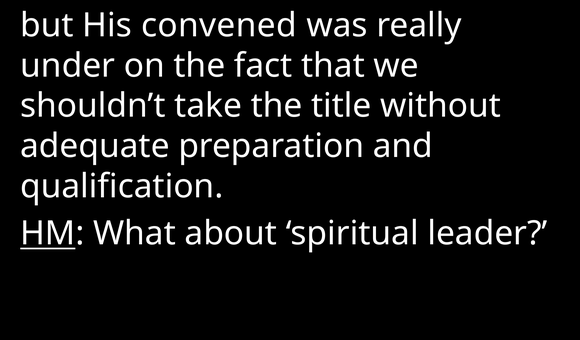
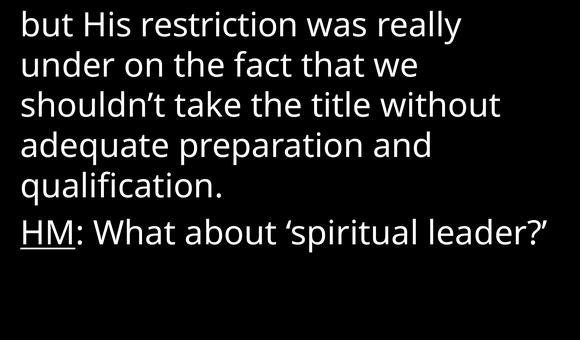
convened: convened -> restriction
